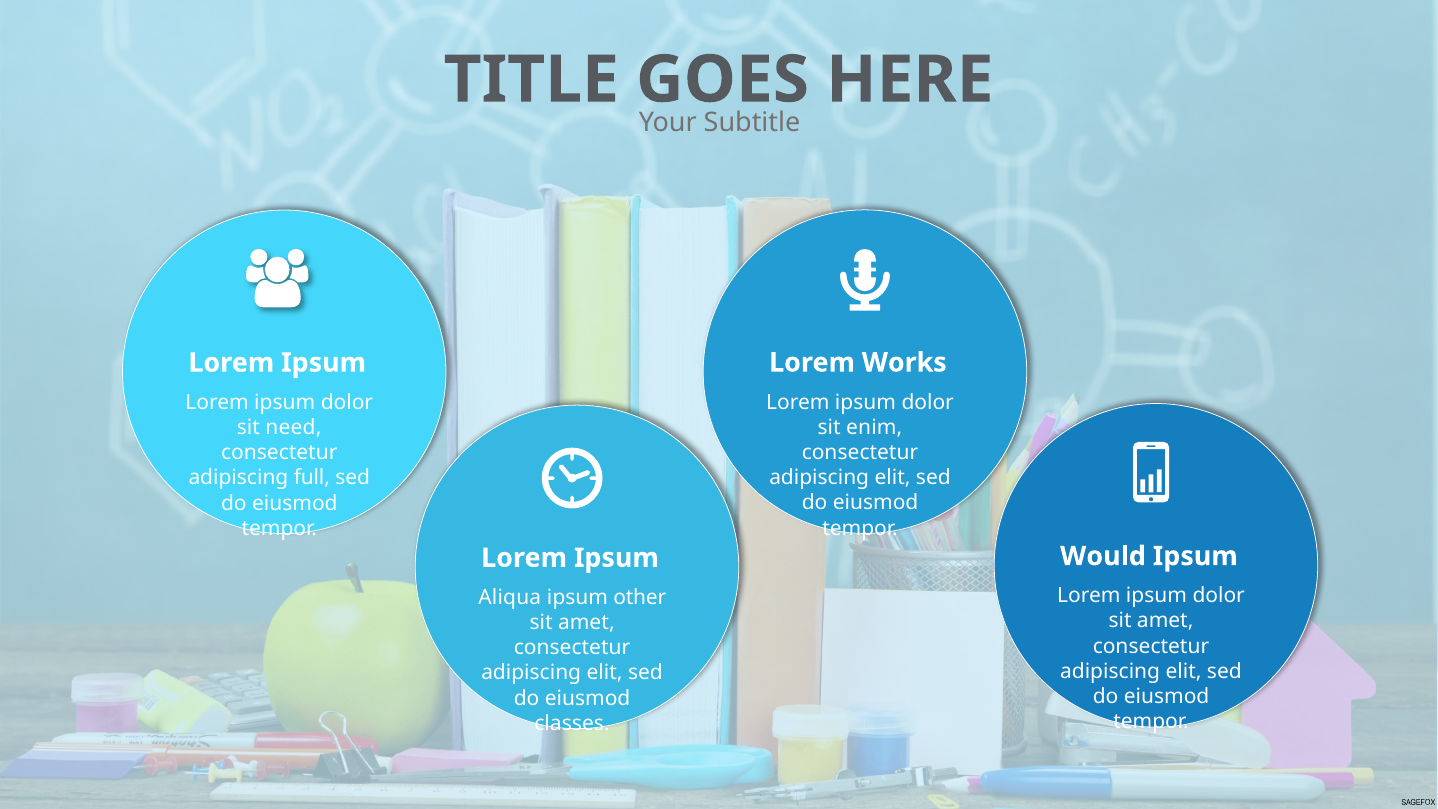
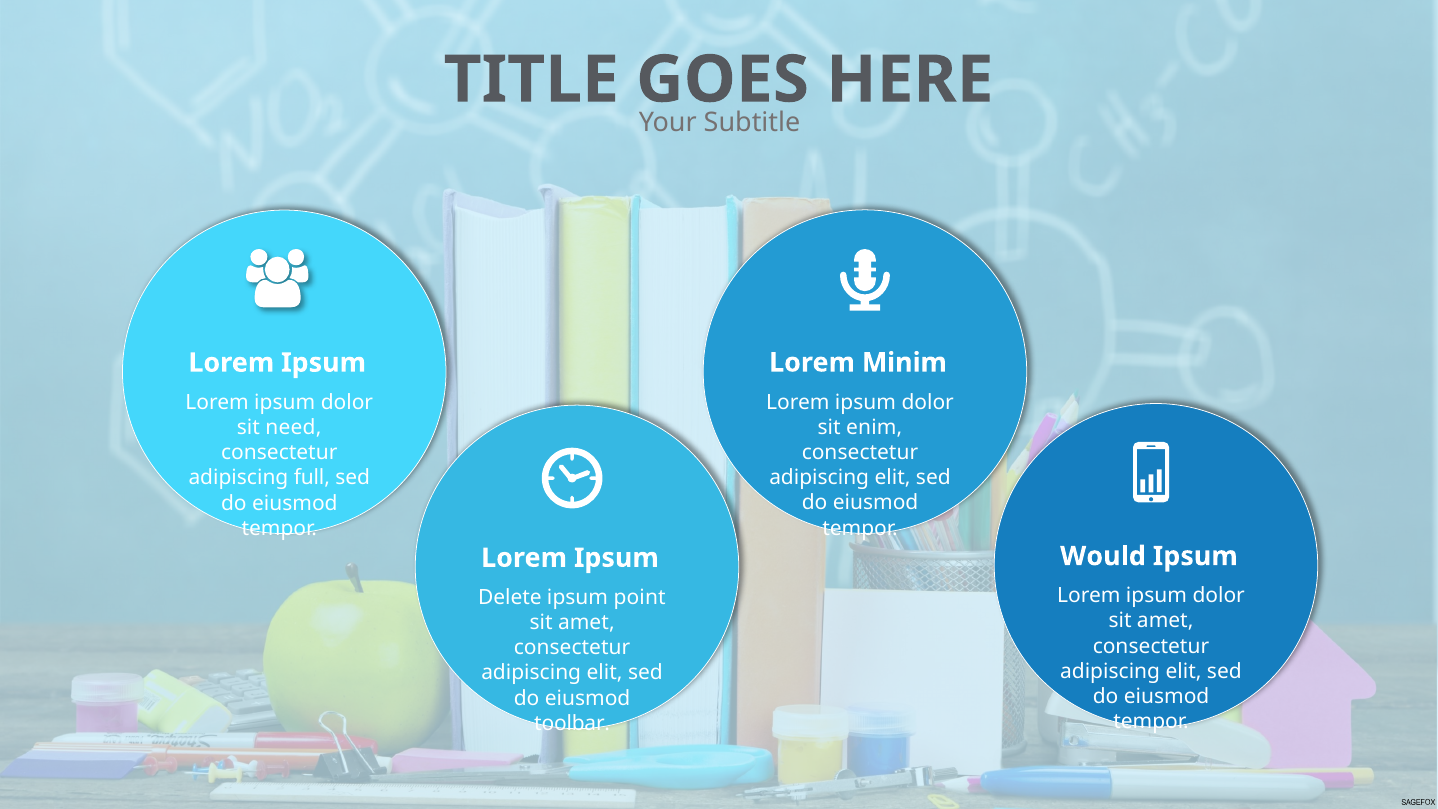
Works: Works -> Minim
Aliqua: Aliqua -> Delete
other: other -> point
classes: classes -> toolbar
